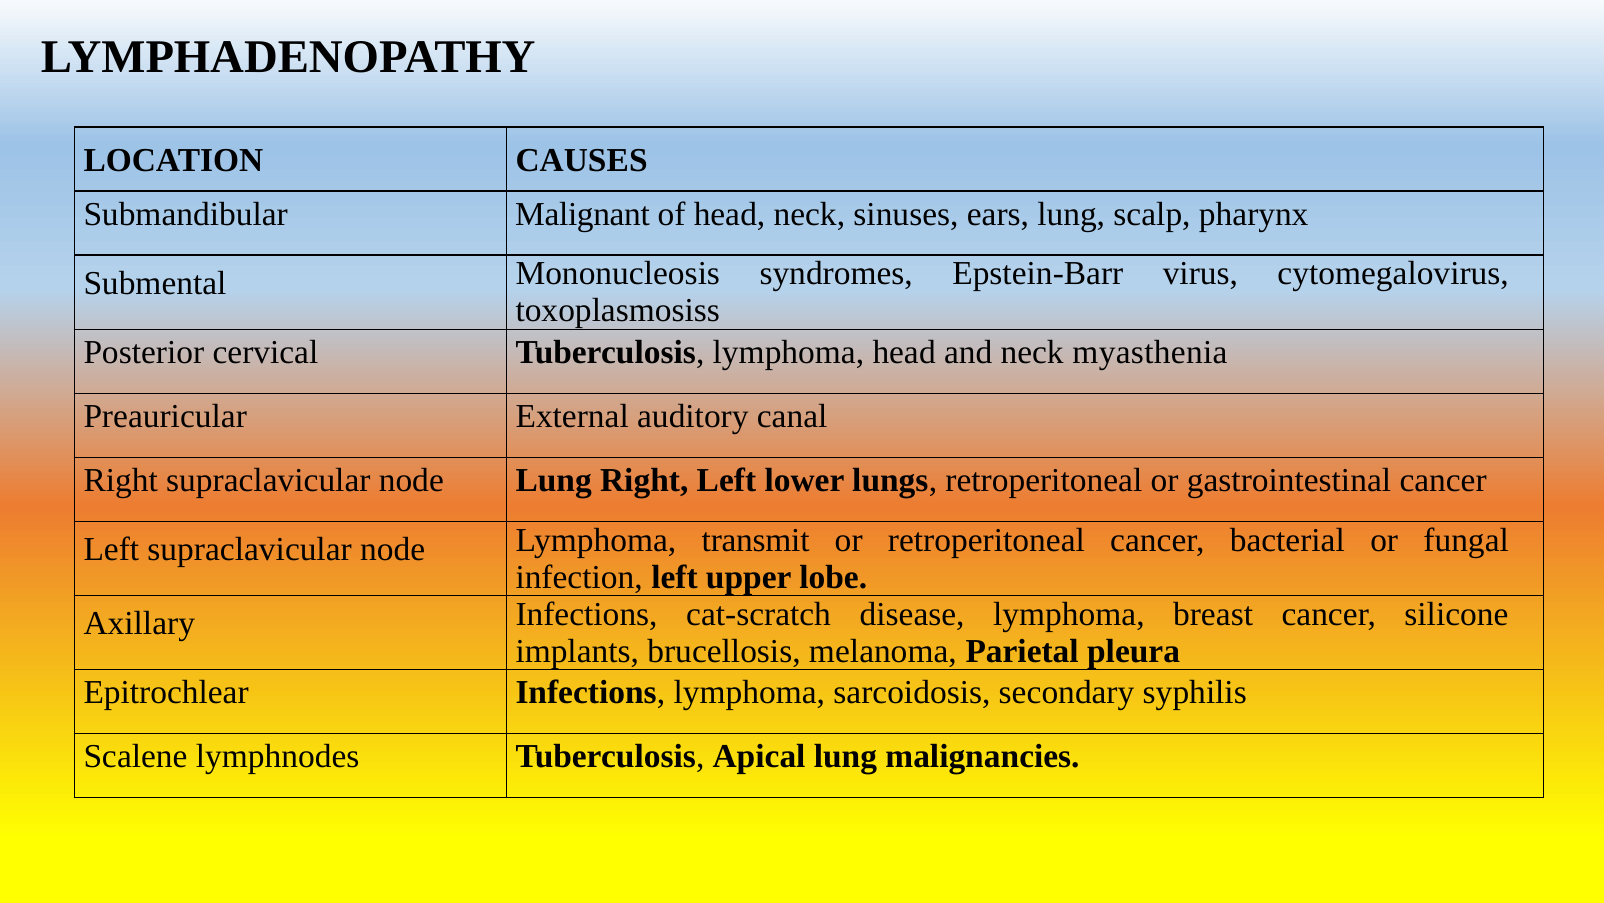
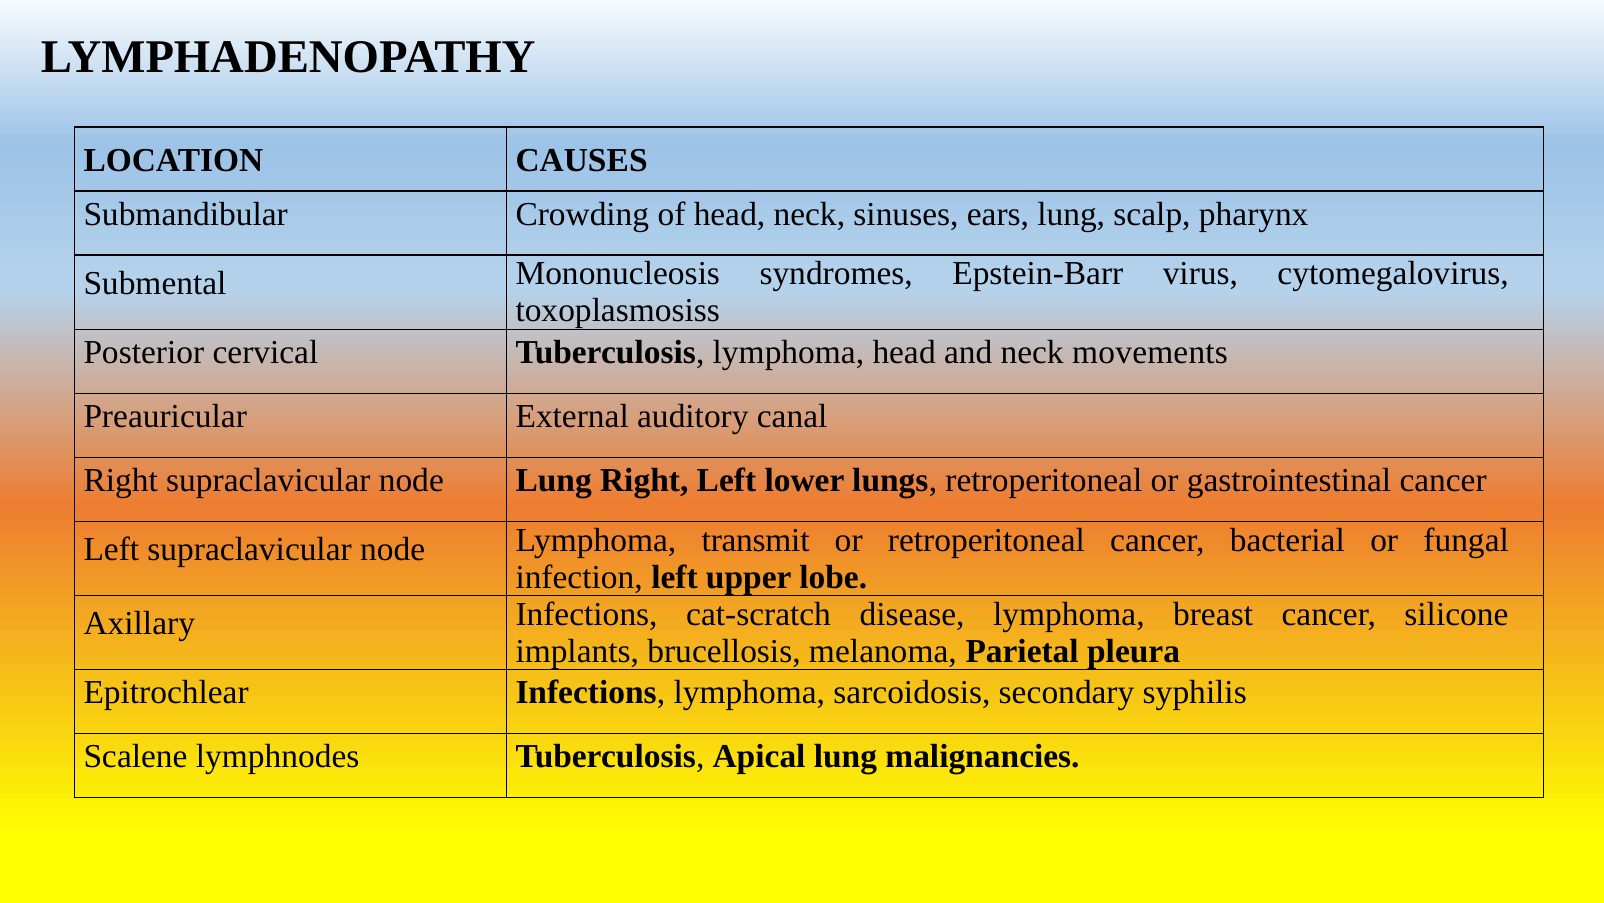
Malignant: Malignant -> Crowding
myasthenia: myasthenia -> movements
